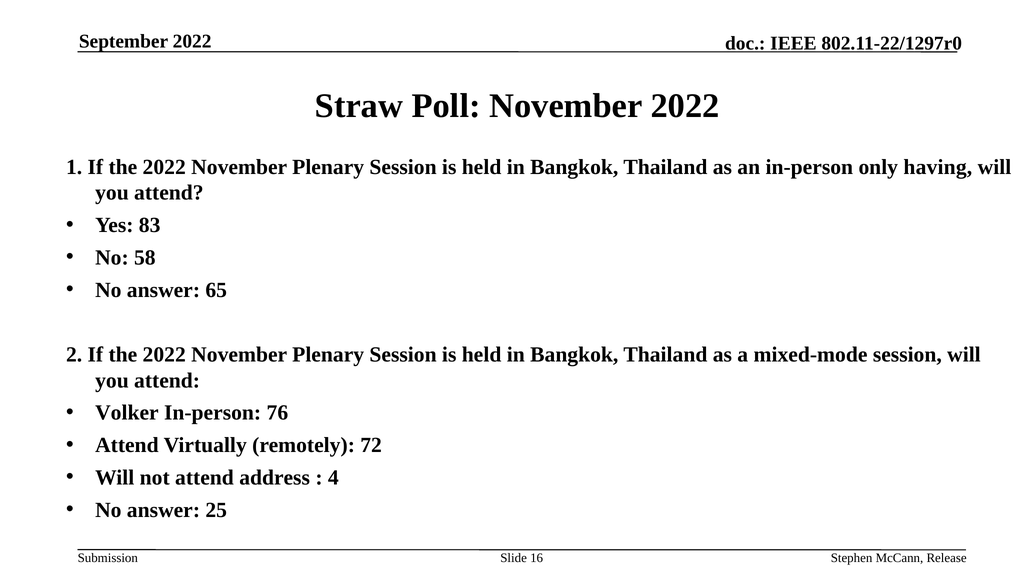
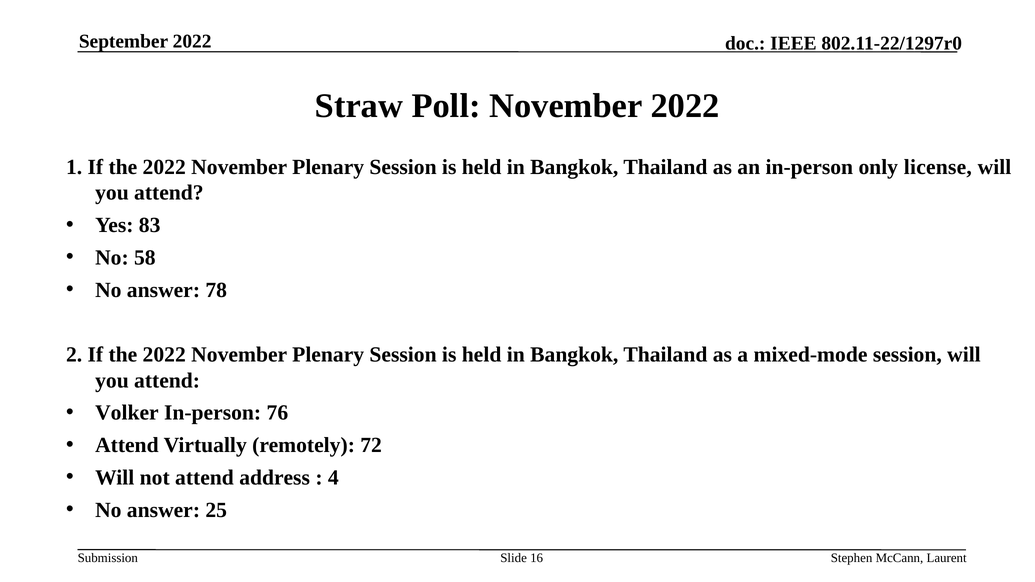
having: having -> license
65: 65 -> 78
Release: Release -> Laurent
